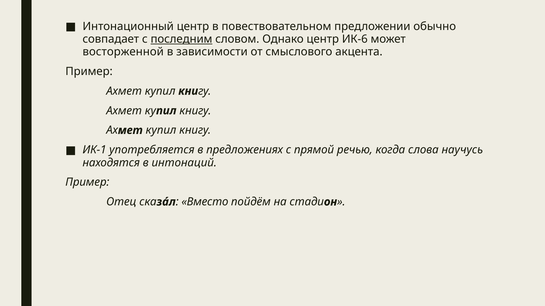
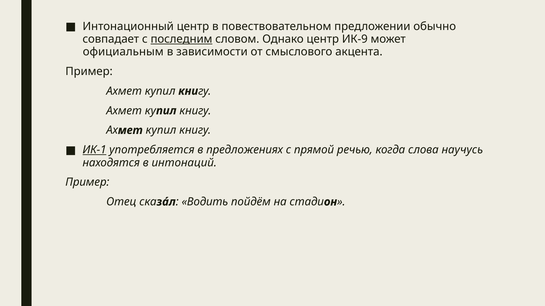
ИК-6: ИК-6 -> ИК-9
восторженной: восторженной -> официальным
ИК-1 underline: none -> present
Вместо: Вместо -> Водить
